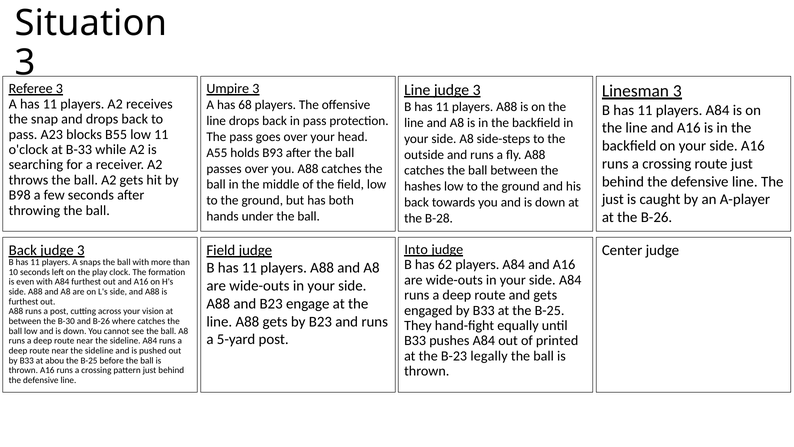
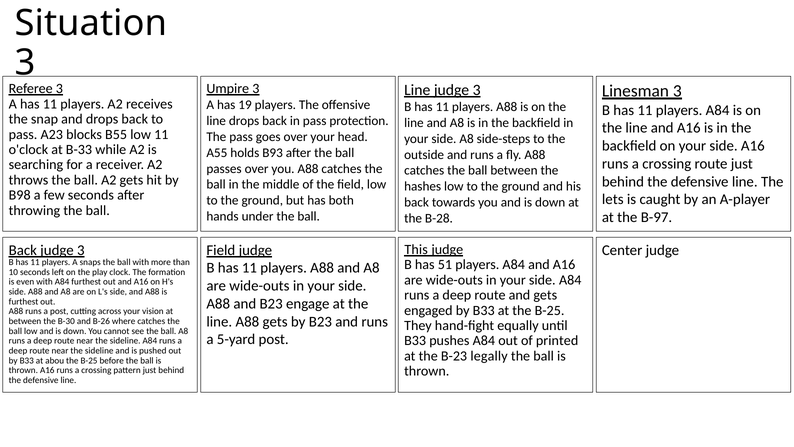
68: 68 -> 19
just at (613, 199): just -> lets
the B-26: B-26 -> B-97
Into: Into -> This
62: 62 -> 51
